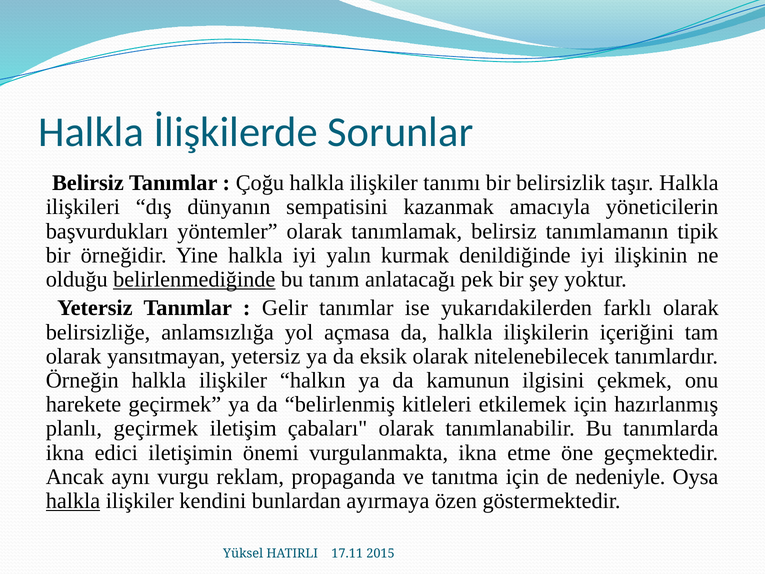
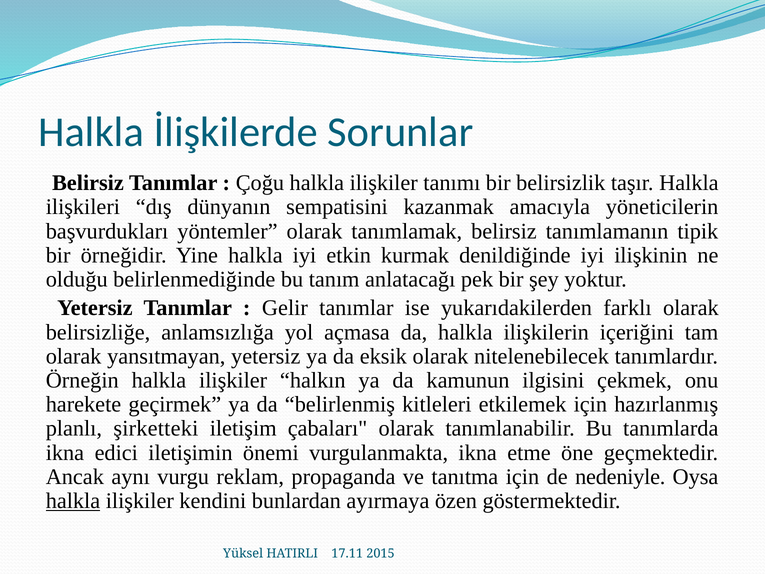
yalın: yalın -> etkin
belirlenmediğinde underline: present -> none
planlı geçirmek: geçirmek -> şirketteki
